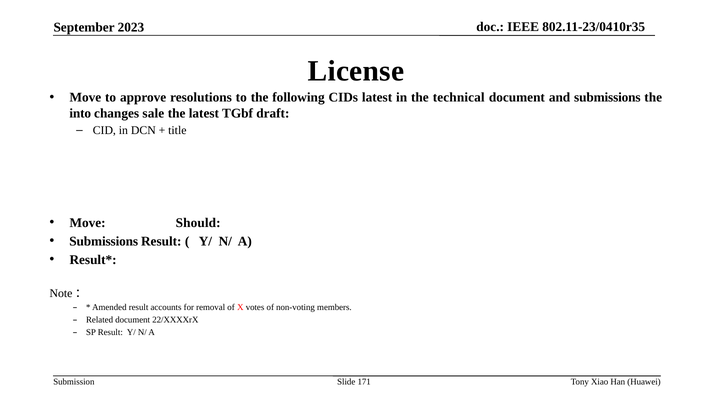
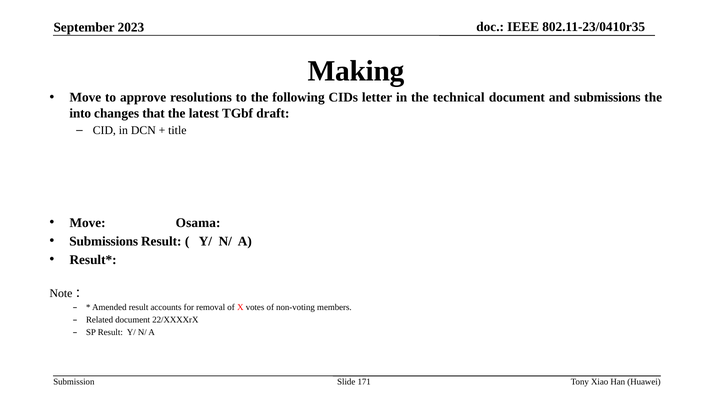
License: License -> Making
CIDs latest: latest -> letter
sale: sale -> that
Should: Should -> Osama
